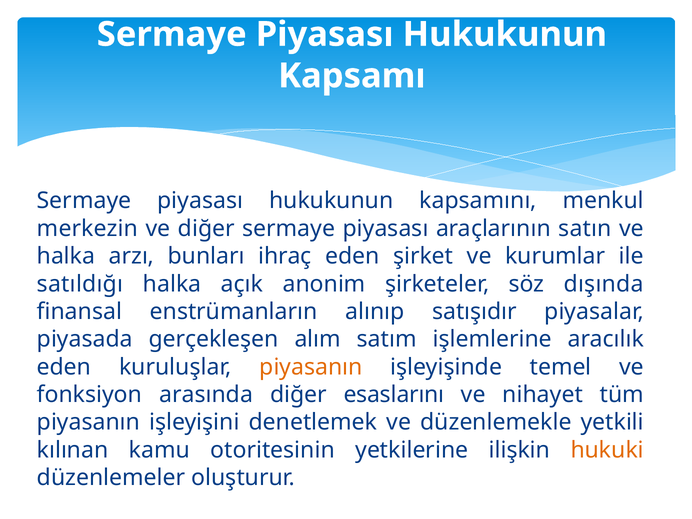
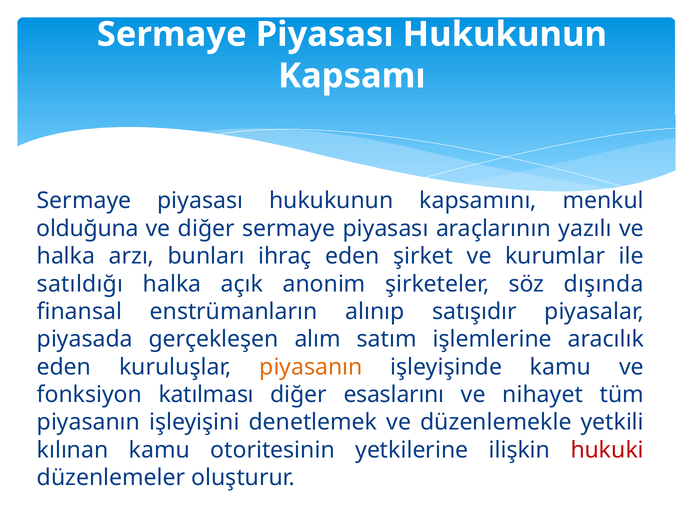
merkezin: merkezin -> olduğuna
satın: satın -> yazılı
işleyişinde temel: temel -> kamu
arasında: arasında -> katılması
hukuki colour: orange -> red
